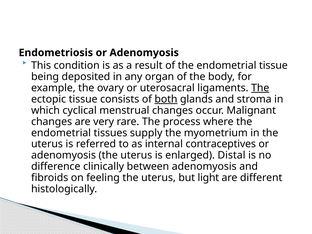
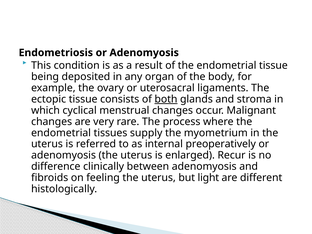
The at (260, 88) underline: present -> none
contraceptives: contraceptives -> preoperatively
Distal: Distal -> Recur
